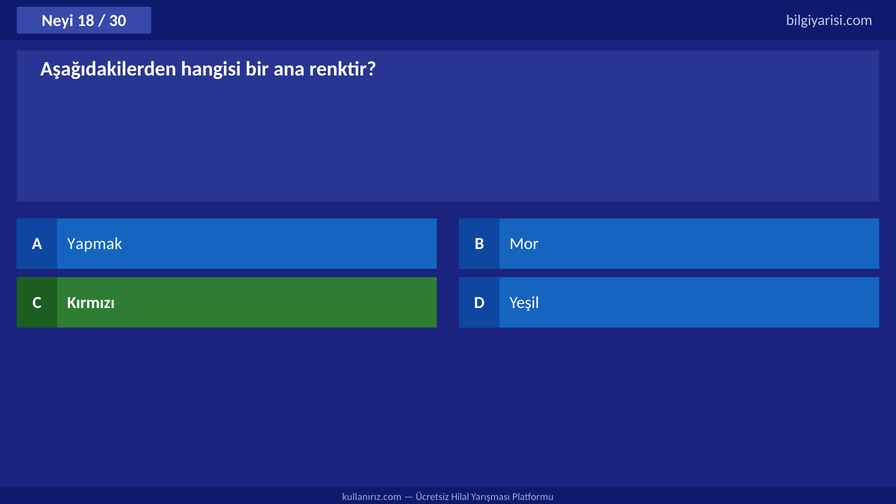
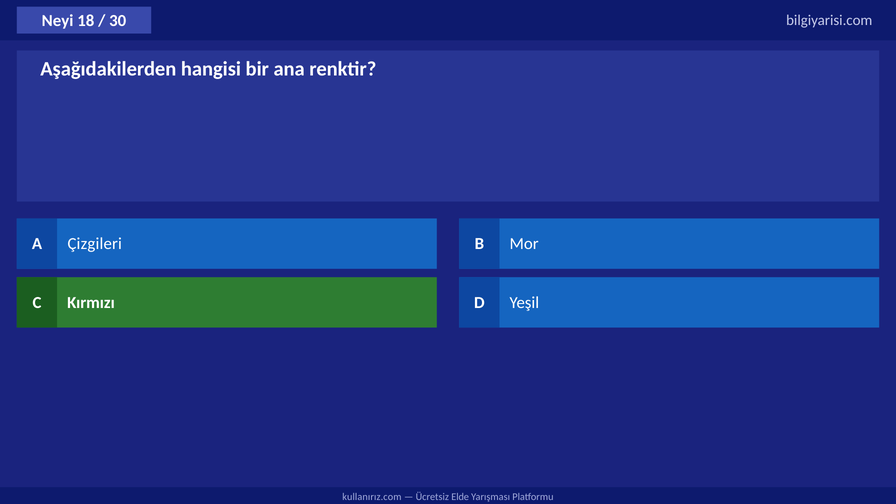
Yapmak: Yapmak -> Çizgileri
Hilal: Hilal -> Elde
